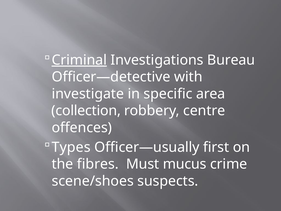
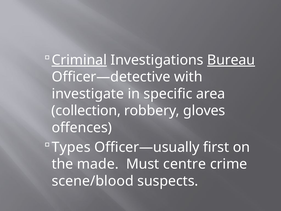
Bureau underline: none -> present
centre: centre -> gloves
fibres: fibres -> made
mucus: mucus -> centre
scene/shoes: scene/shoes -> scene/blood
